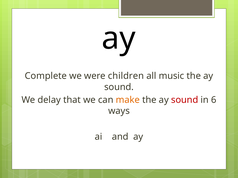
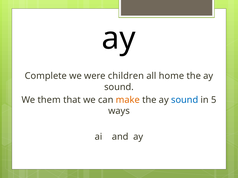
music: music -> home
delay: delay -> them
sound at (185, 100) colour: red -> blue
6: 6 -> 5
